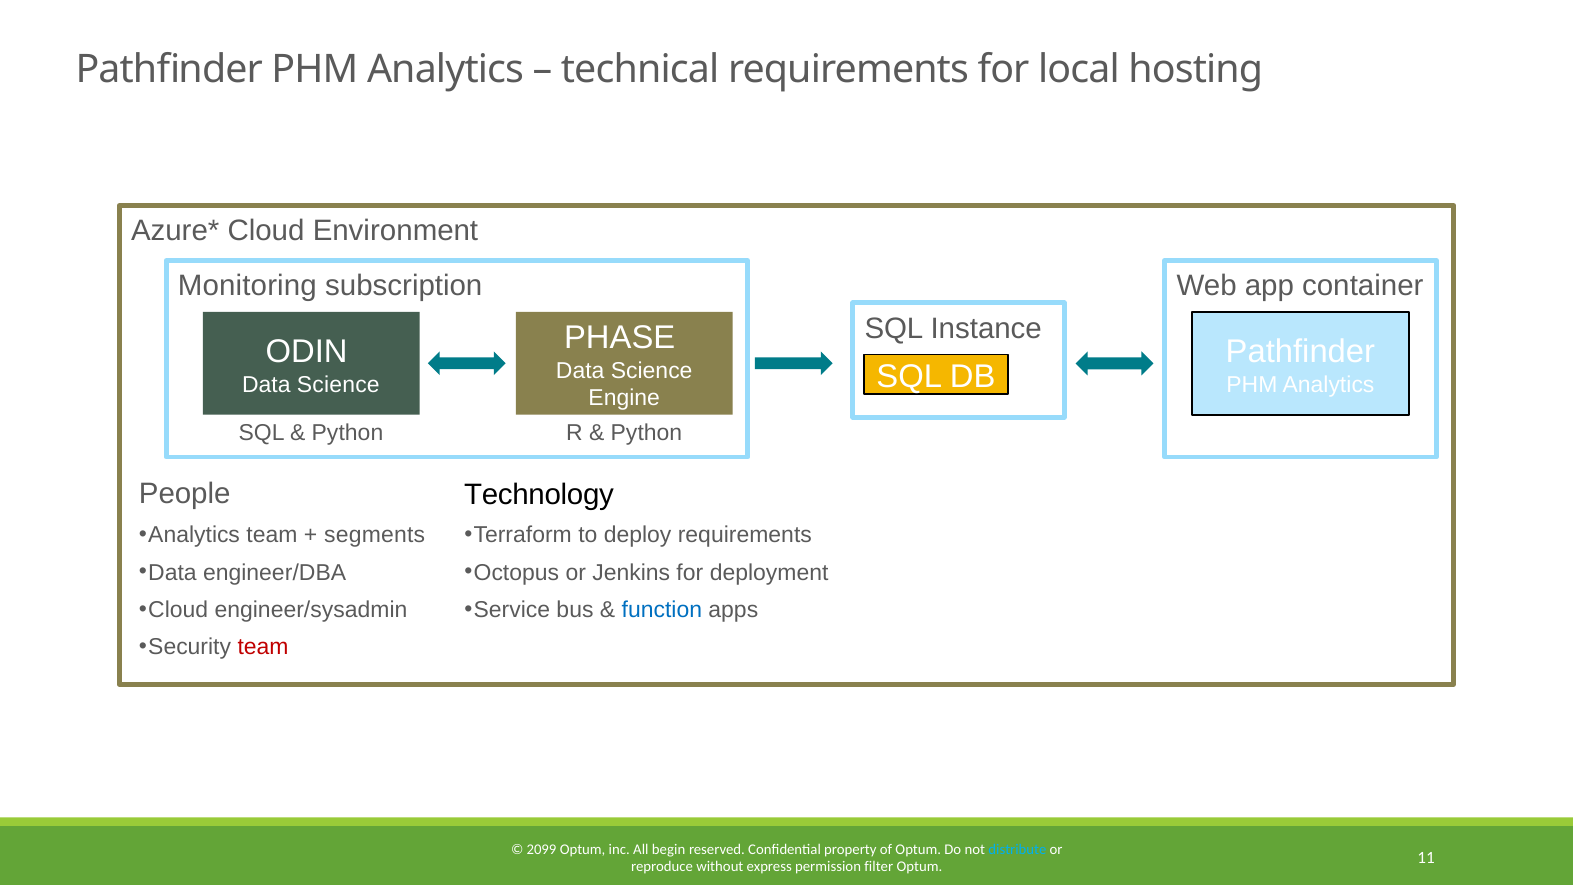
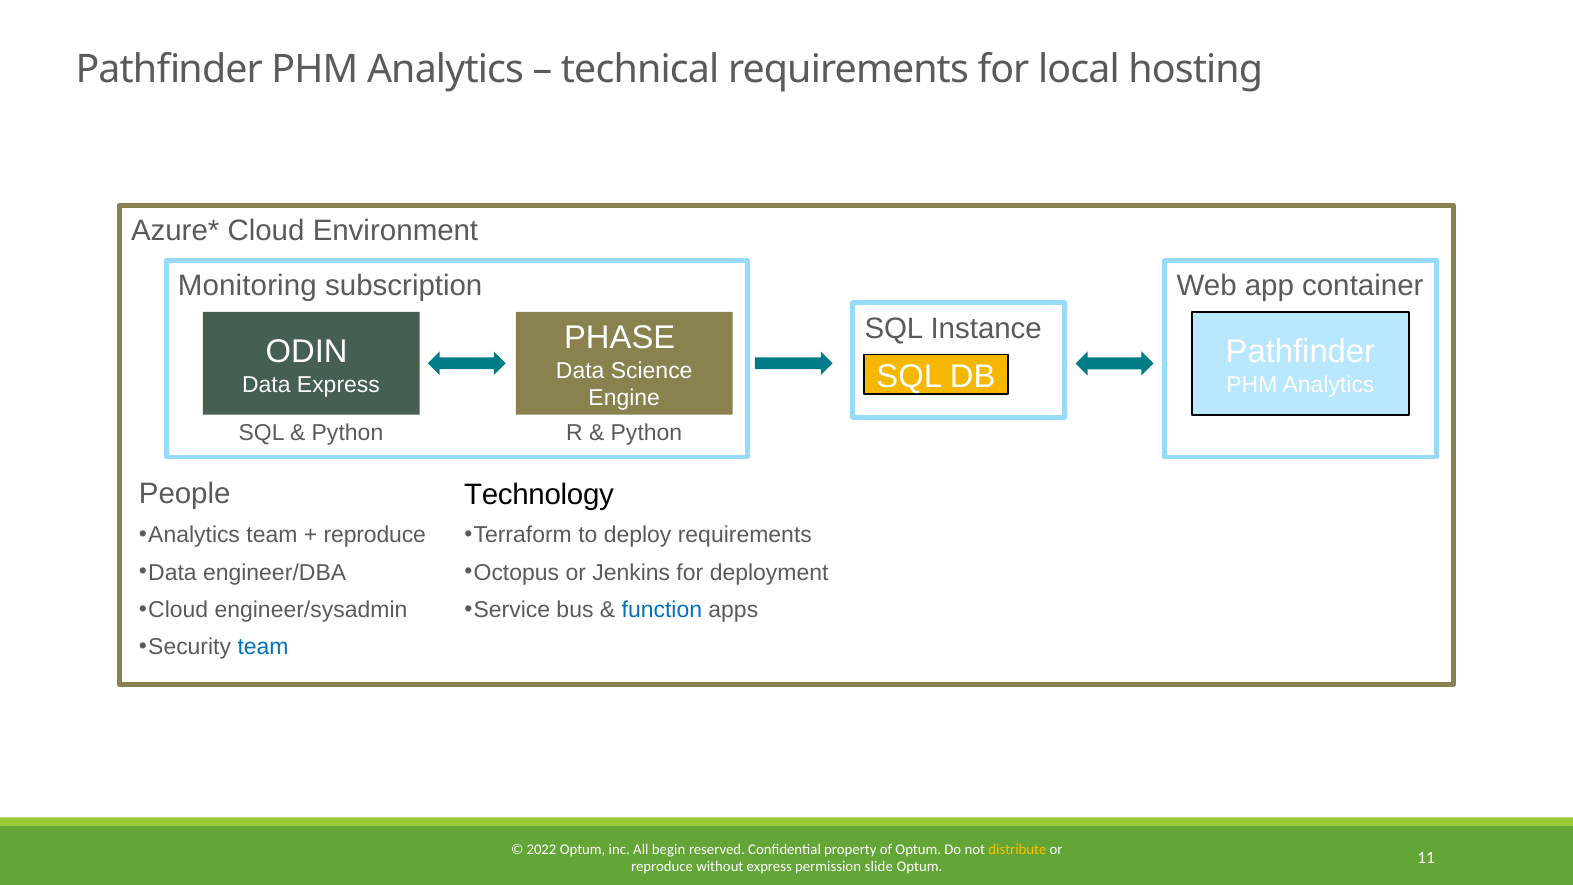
Science at (338, 384): Science -> Express
segments at (375, 535): segments -> reproduce
team at (263, 647) colour: red -> blue
2099: 2099 -> 2022
distribute colour: light blue -> yellow
filter: filter -> slide
